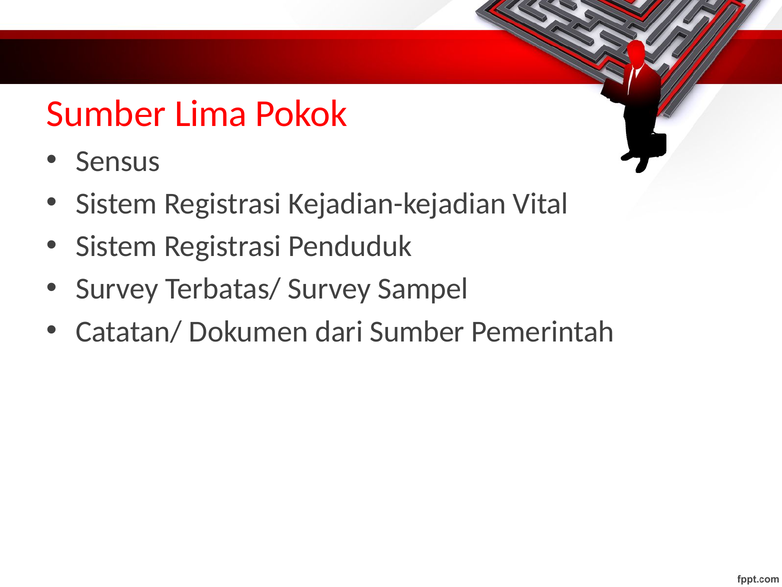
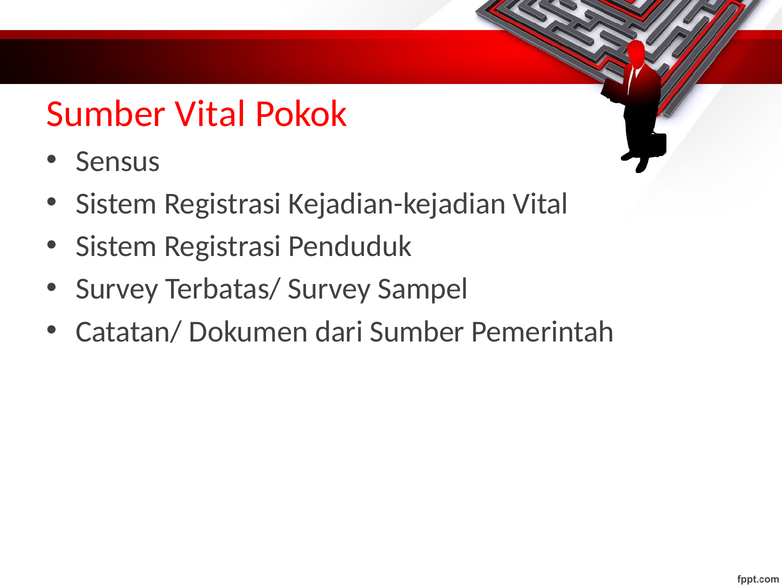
Sumber Lima: Lima -> Vital
